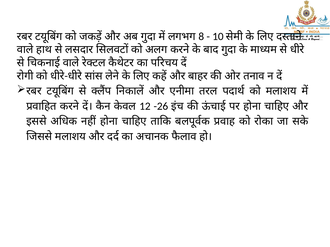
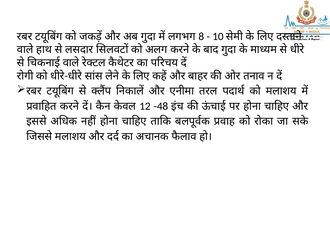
-26: -26 -> -48
